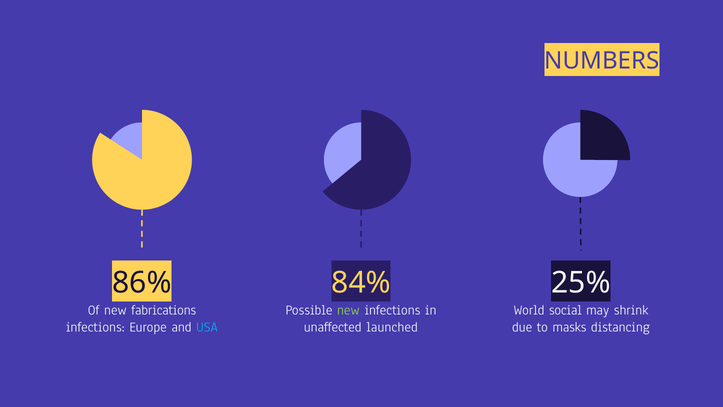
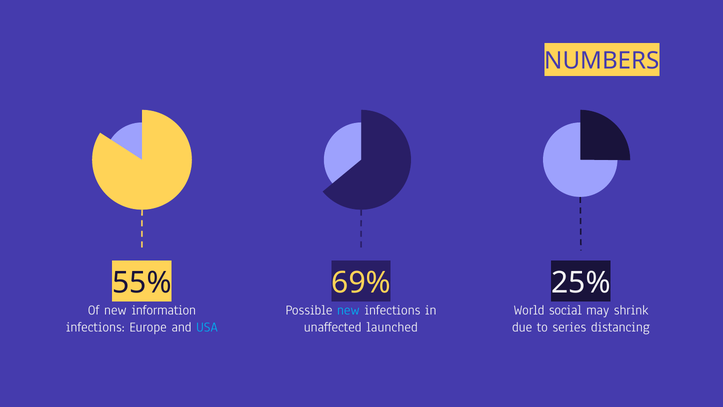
86%: 86% -> 55%
84%: 84% -> 69%
fabrications: fabrications -> information
new at (348, 310) colour: light green -> light blue
masks: masks -> series
